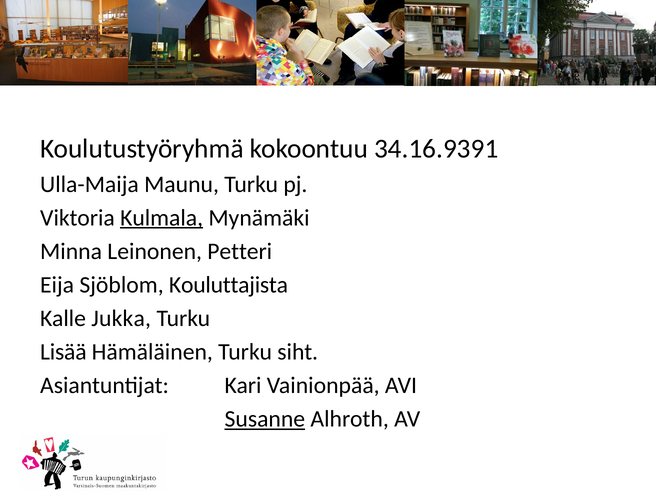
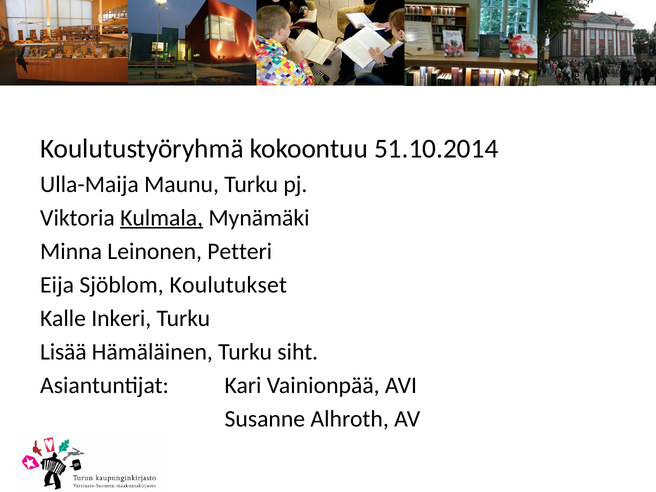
34.16.9391: 34.16.9391 -> 51.10.2014
Kouluttajista: Kouluttajista -> Koulutukset
Jukka: Jukka -> Inkeri
Susanne underline: present -> none
